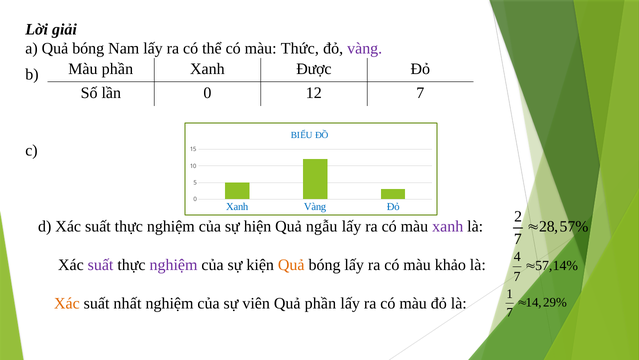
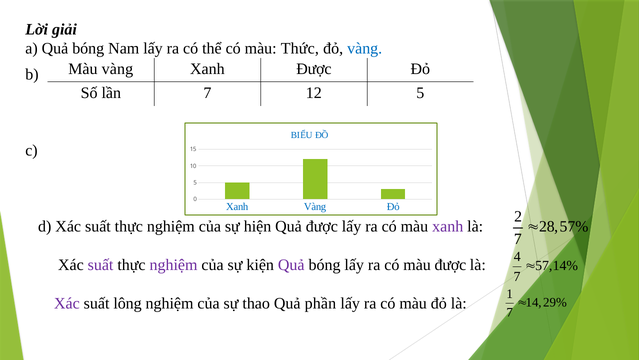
vàng at (365, 49) colour: purple -> blue
Màu phần: phần -> vàng
lần 0: 0 -> 7
12 7: 7 -> 5
Quả ngẫu: ngẫu -> được
Quả at (291, 265) colour: orange -> purple
màu khảo: khảo -> được
Xác at (67, 303) colour: orange -> purple
nhất: nhất -> lông
viên: viên -> thao
